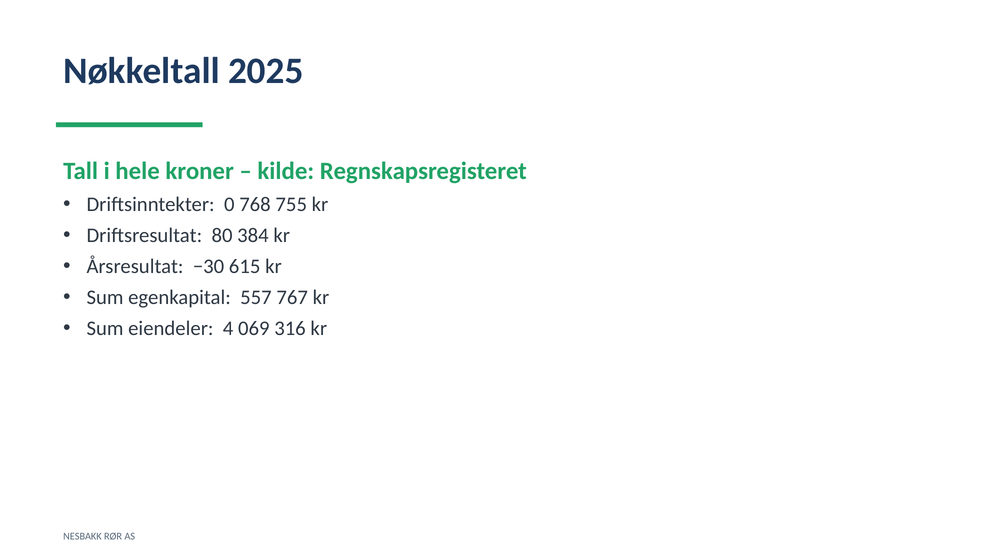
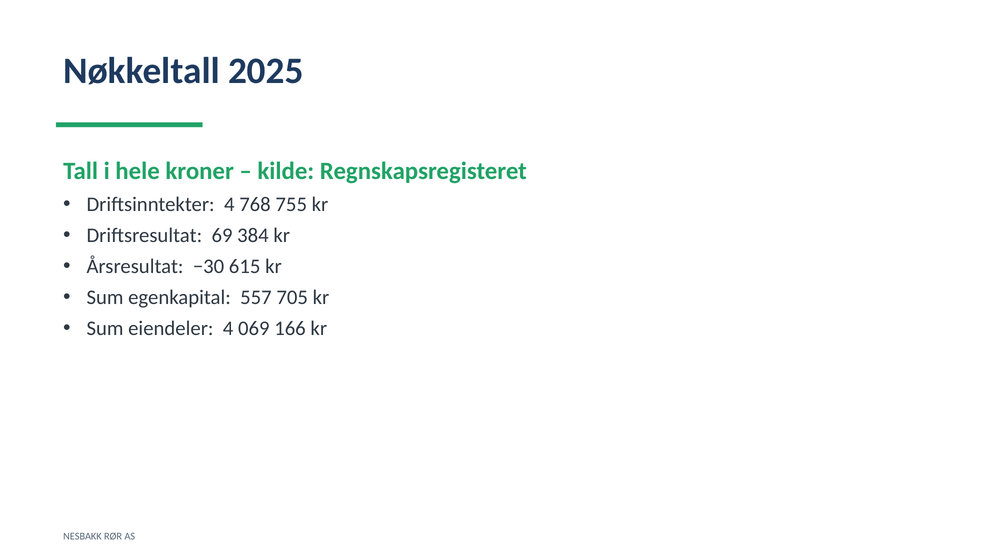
Driftsinntekter 0: 0 -> 4
80: 80 -> 69
767: 767 -> 705
316: 316 -> 166
